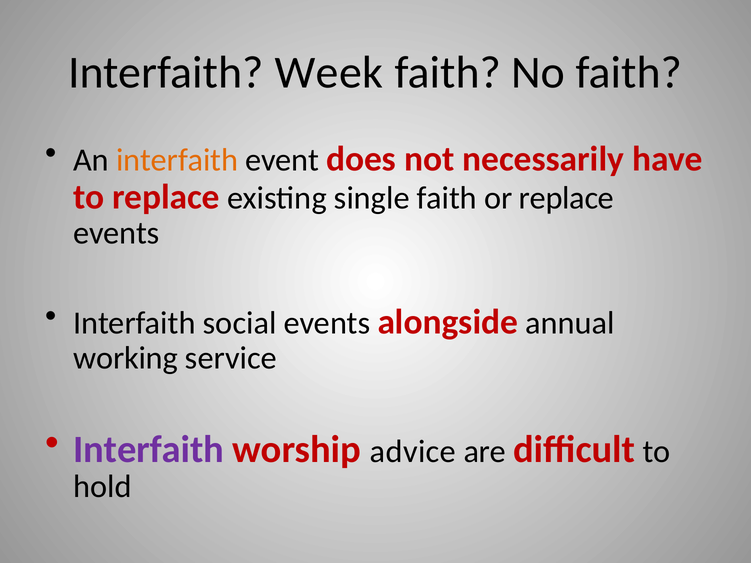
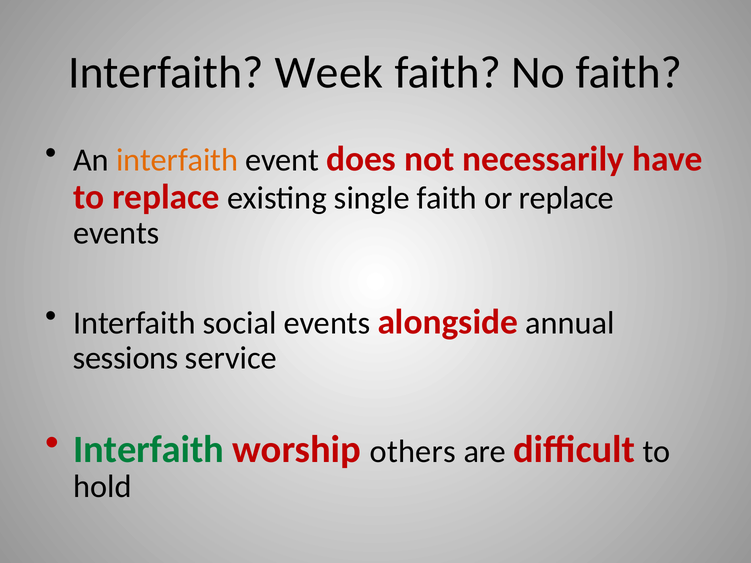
working: working -> sessions
Interfaith at (149, 449) colour: purple -> green
advice: advice -> others
